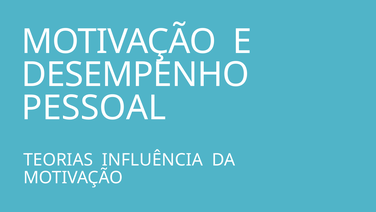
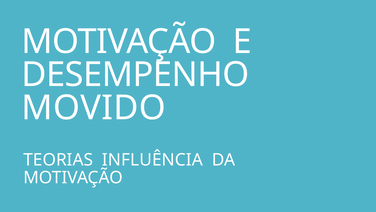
PESSOAL: PESSOAL -> MOVIDO
